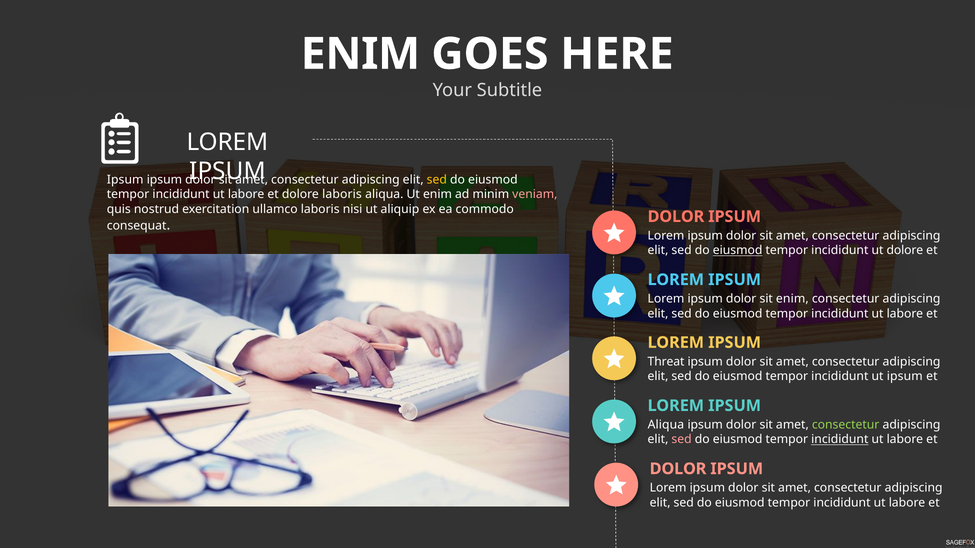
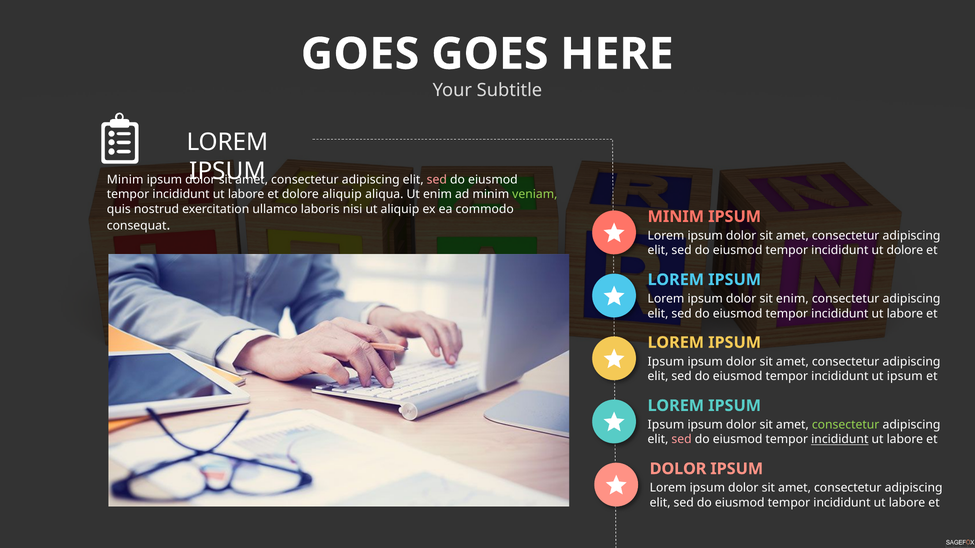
ENIM at (360, 54): ENIM -> GOES
Ipsum at (125, 180): Ipsum -> Minim
sed at (437, 180) colour: yellow -> pink
dolore laboris: laboris -> aliquip
veniam colour: pink -> light green
DOLOR at (676, 217): DOLOR -> MINIM
eiusmod at (738, 251) underline: present -> none
Threat at (666, 362): Threat -> Ipsum
Aliqua at (666, 425): Aliqua -> Ipsum
